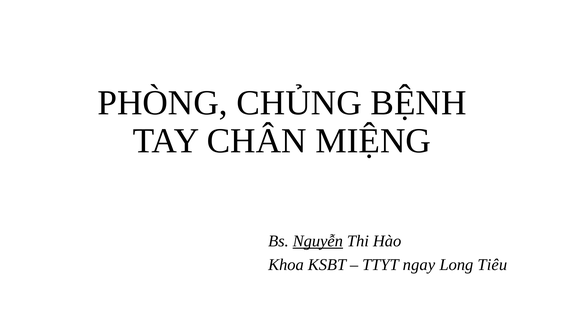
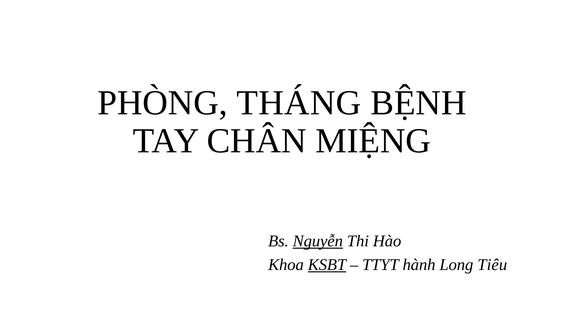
CHỦNG: CHỦNG -> THÁNG
KSBT underline: none -> present
ngay: ngay -> hành
